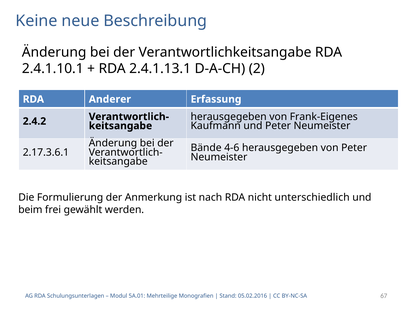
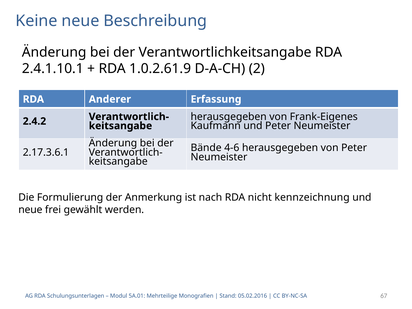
2.4.1.13.1: 2.4.1.13.1 -> 1.0.2.61.9
unterschiedlich: unterschiedlich -> kennzeichnung
beim at (30, 210): beim -> neue
